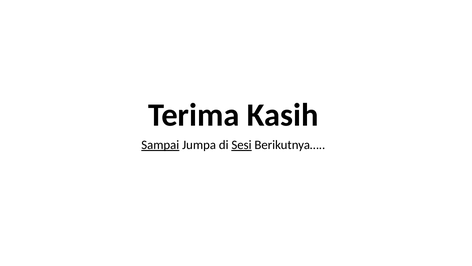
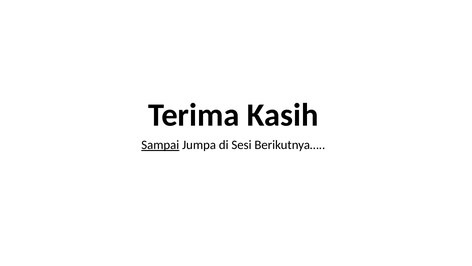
Sesi underline: present -> none
